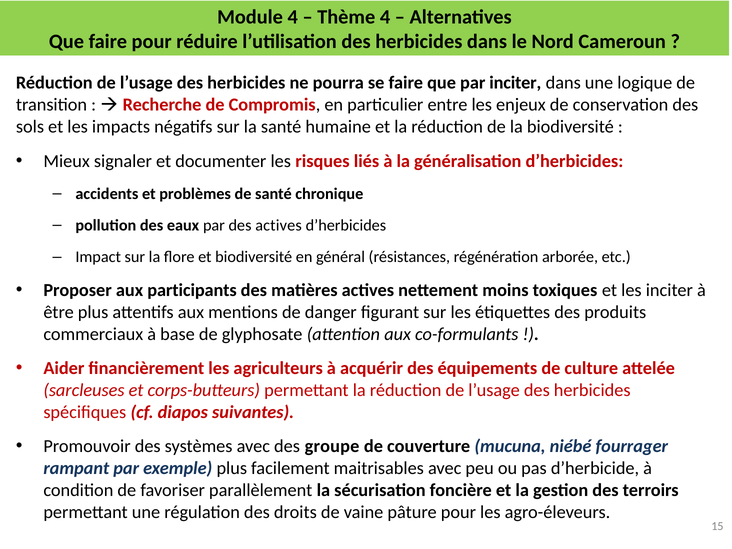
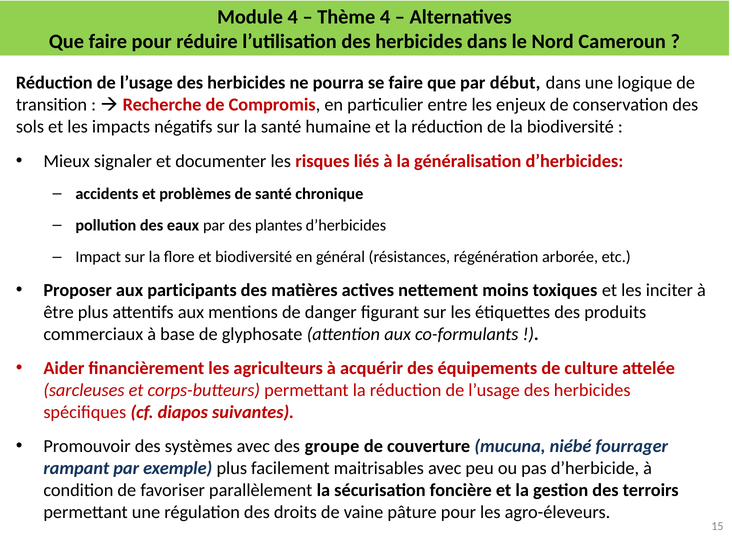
par inciter: inciter -> début
des actives: actives -> plantes
